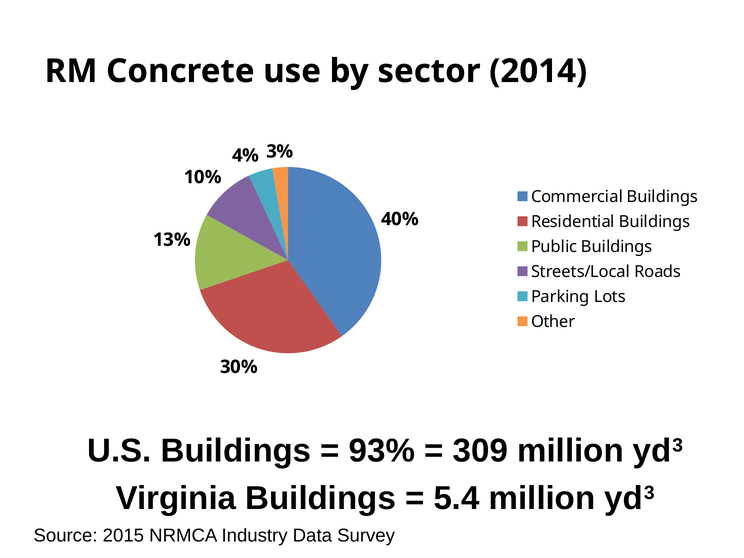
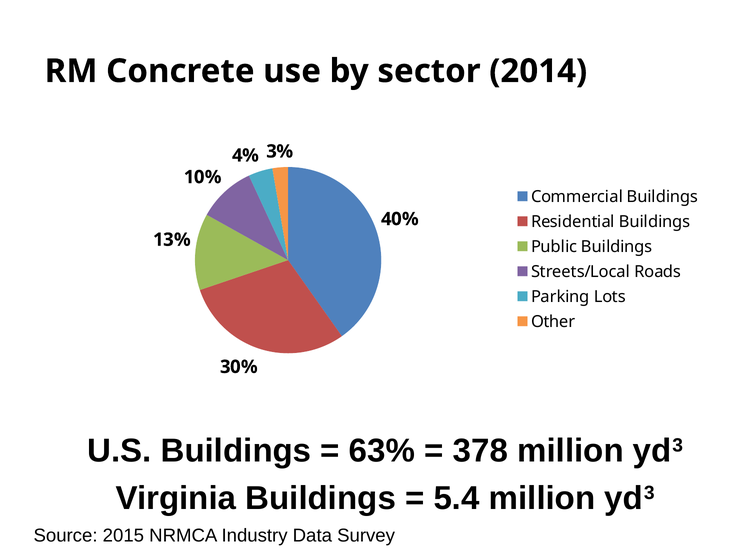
93%: 93% -> 63%
309: 309 -> 378
